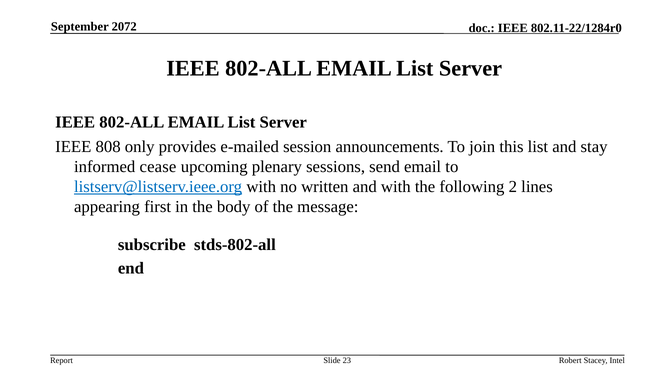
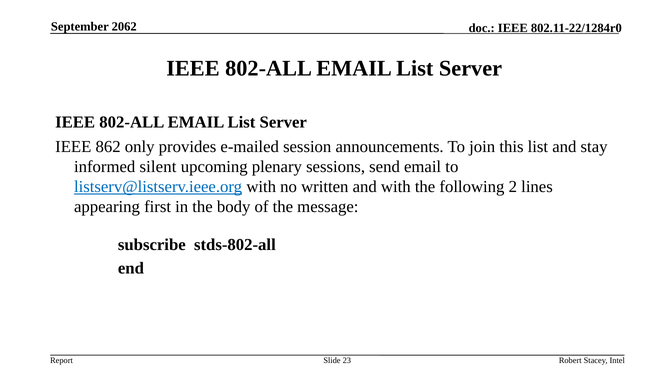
2072: 2072 -> 2062
808: 808 -> 862
cease: cease -> silent
